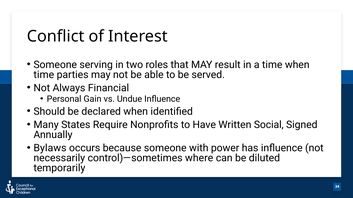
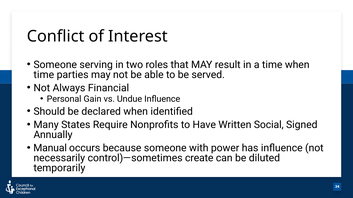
Bylaws: Bylaws -> Manual
where: where -> create
